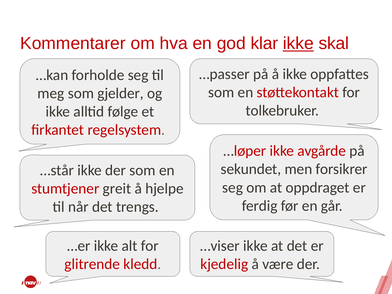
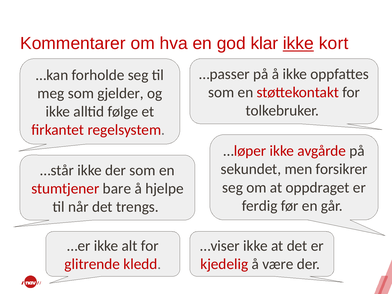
skal: skal -> kort
greit: greit -> bare
